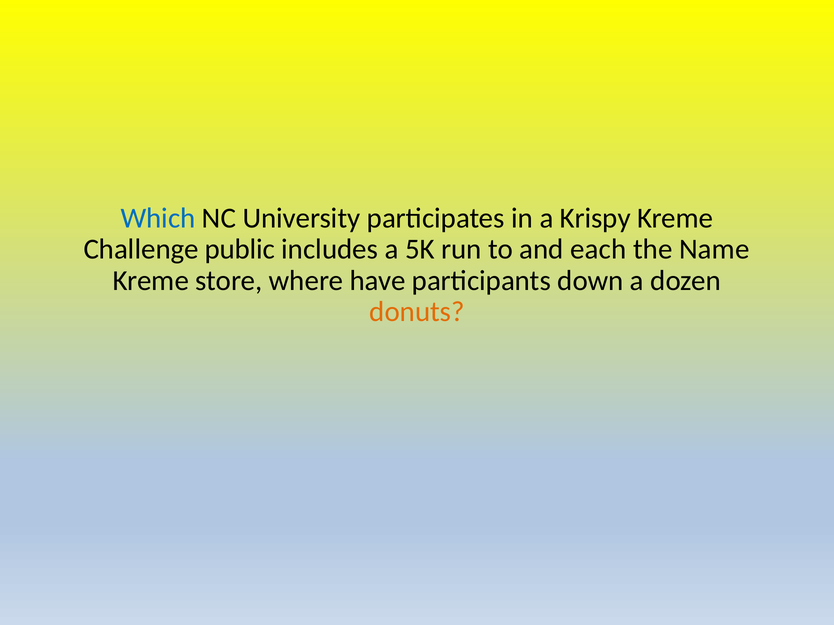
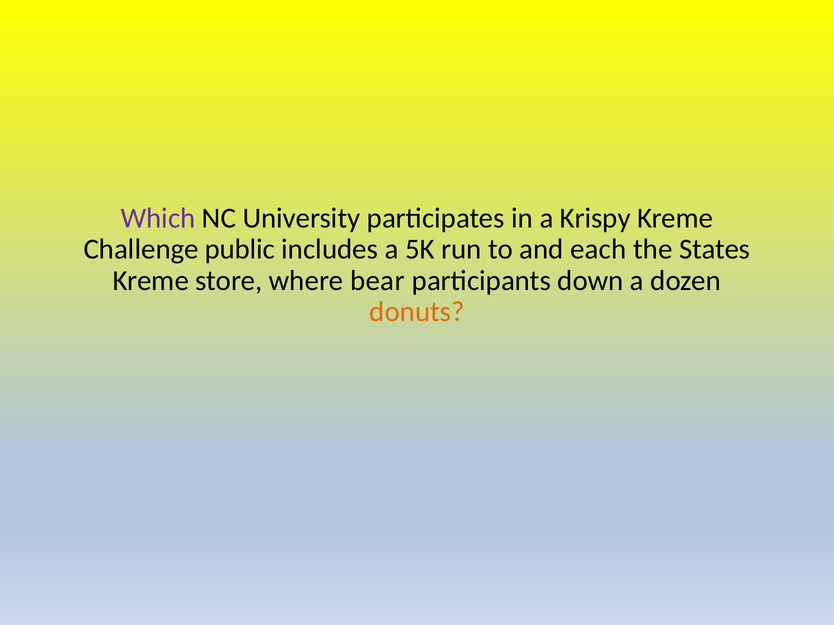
Which colour: blue -> purple
Name: Name -> States
have: have -> bear
